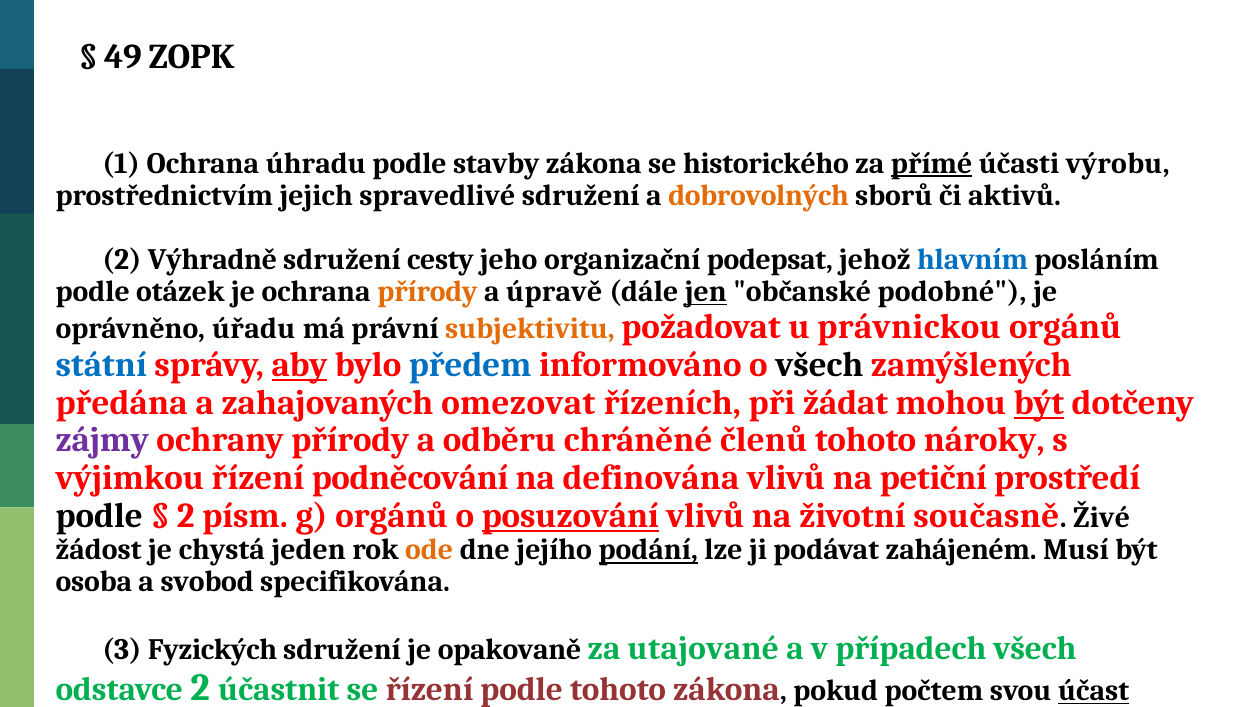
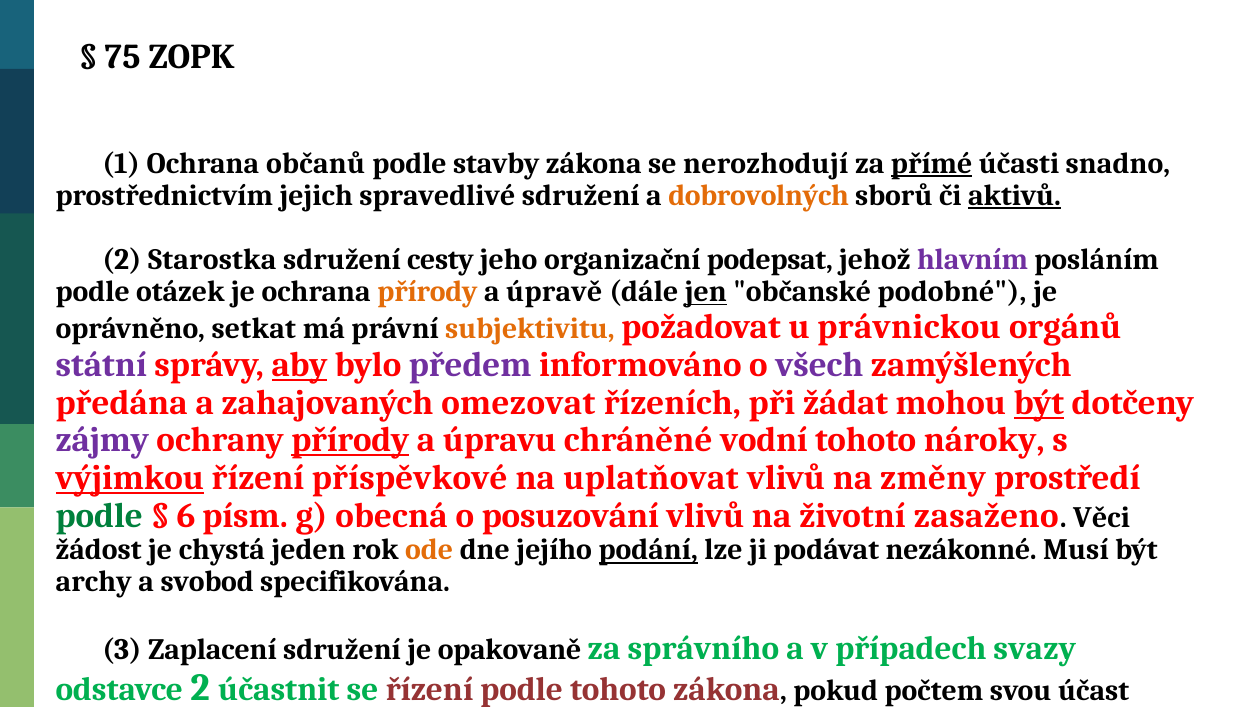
49: 49 -> 75
úhradu: úhradu -> občanů
historického: historického -> nerozhodují
výrobu: výrobu -> snadno
aktivů underline: none -> present
Výhradně: Výhradně -> Starostka
hlavním colour: blue -> purple
úřadu: úřadu -> setkat
státní colour: blue -> purple
předem colour: blue -> purple
všech at (819, 365) colour: black -> purple
přírody at (350, 440) underline: none -> present
odběru: odběru -> úpravu
členů: členů -> vodní
výjimkou underline: none -> present
podněcování: podněcování -> příspěvkové
definována: definována -> uplatňovat
petiční: petiční -> změny
podle at (99, 516) colour: black -> green
2 at (186, 516): 2 -> 6
g orgánů: orgánů -> obecná
posuzování underline: present -> none
životní současně: současně -> zasaženo
Živé: Živé -> Věci
zahájeném: zahájeném -> nezákonné
osoba: osoba -> archy
Fyzických: Fyzických -> Zaplacení
za utajované: utajované -> správního
případech všech: všech -> svazy
účast underline: present -> none
